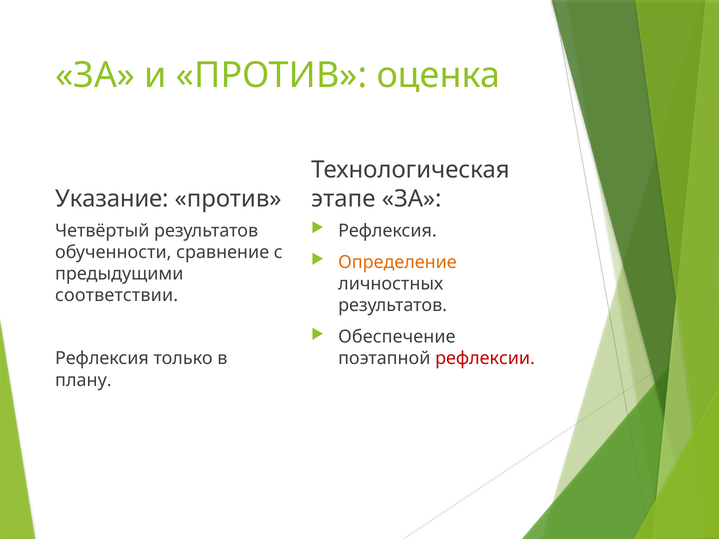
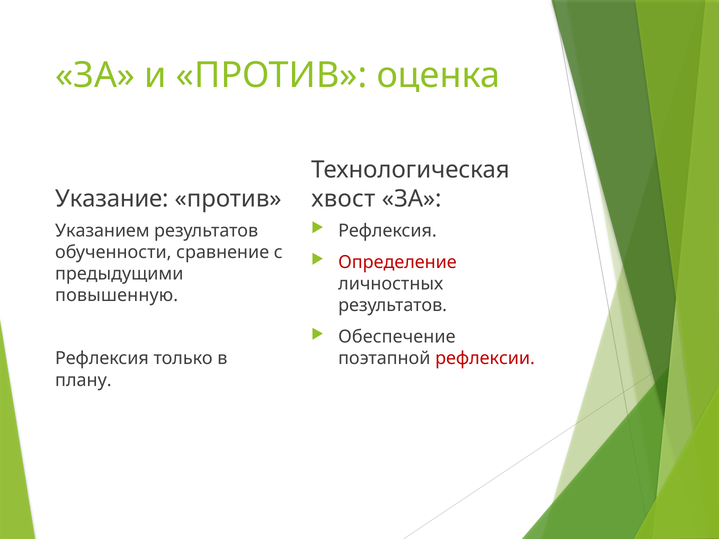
этапе: этапе -> хвост
Четвёртый: Четвёртый -> Указанием
Определение colour: orange -> red
соответствии: соответствии -> повышенную
